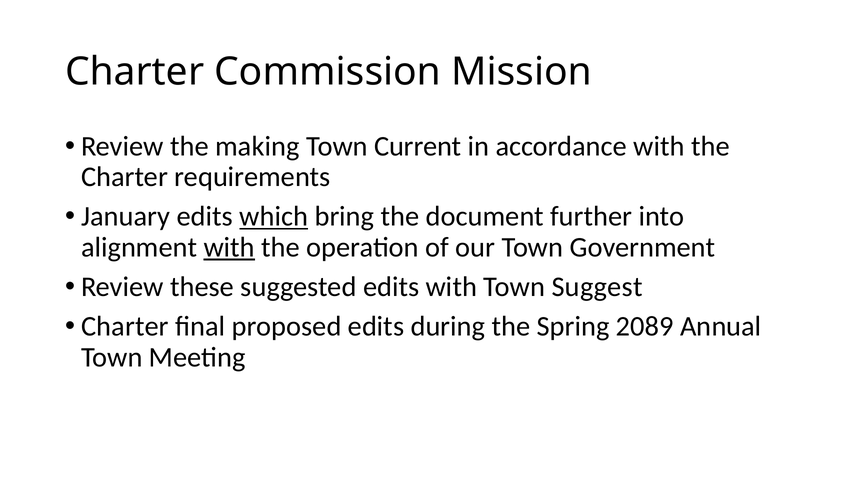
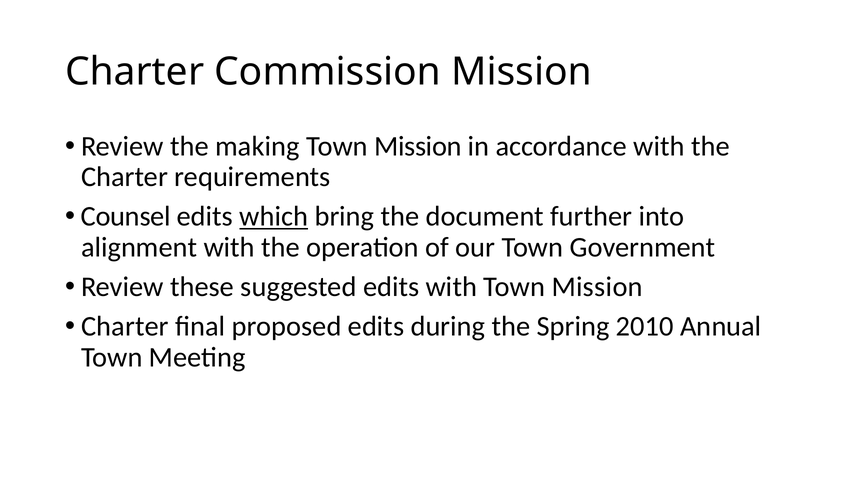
Current at (418, 146): Current -> Mission
January: January -> Counsel
with at (229, 247) underline: present -> none
with Town Suggest: Suggest -> Mission
2089: 2089 -> 2010
